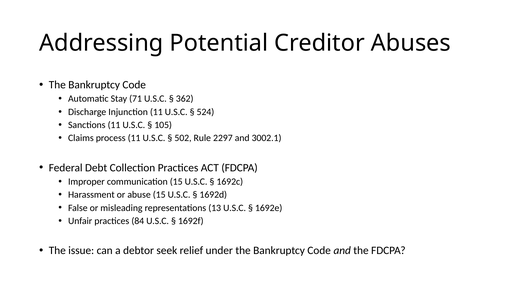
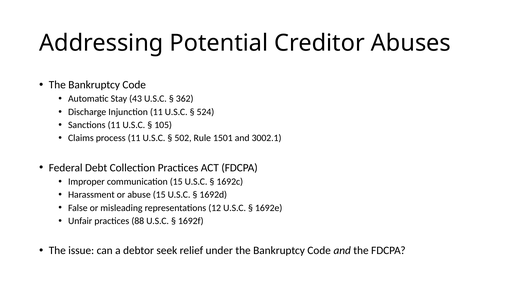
71: 71 -> 43
2297: 2297 -> 1501
13: 13 -> 12
84: 84 -> 88
